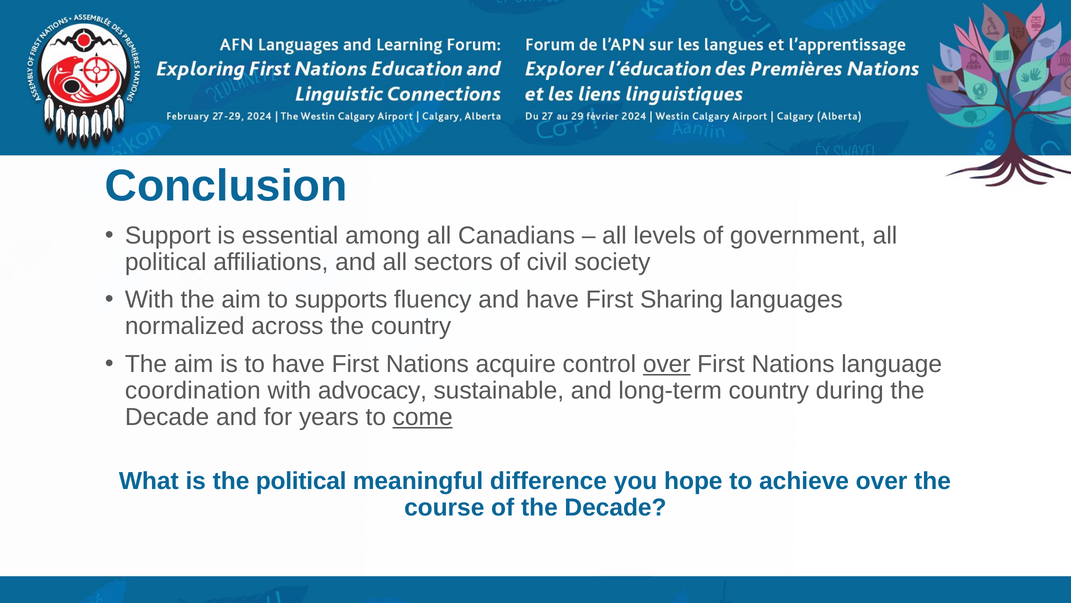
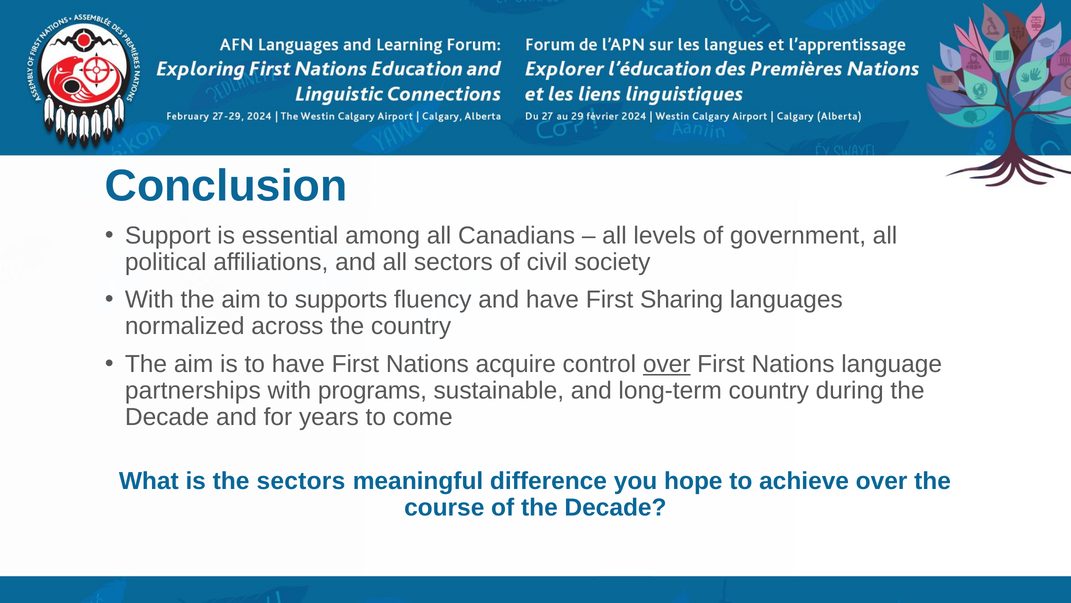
coordination: coordination -> partnerships
advocacy: advocacy -> programs
come underline: present -> none
the political: political -> sectors
